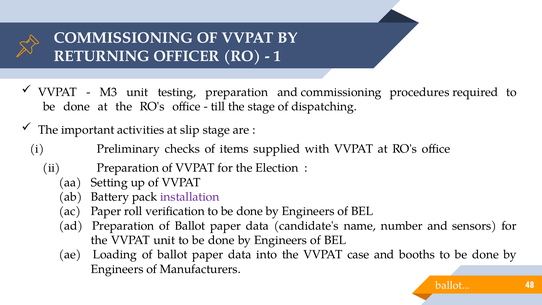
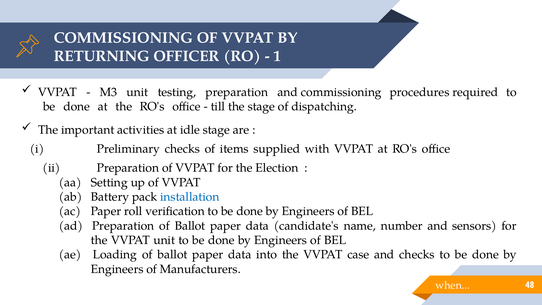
slip: slip -> idle
installation colour: purple -> blue
and booths: booths -> checks
ballot at (453, 285): ballot -> when
